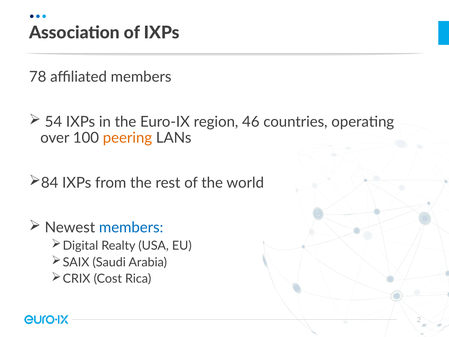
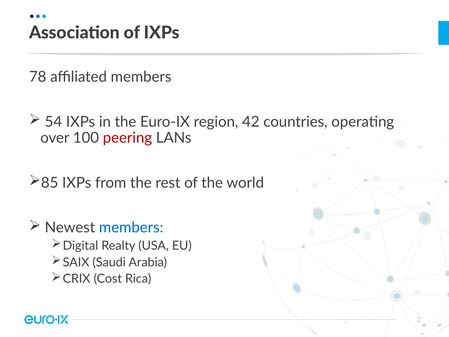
46: 46 -> 42
peering colour: orange -> red
84: 84 -> 85
